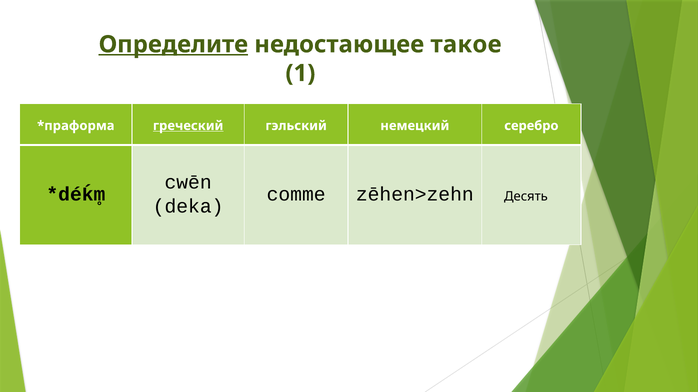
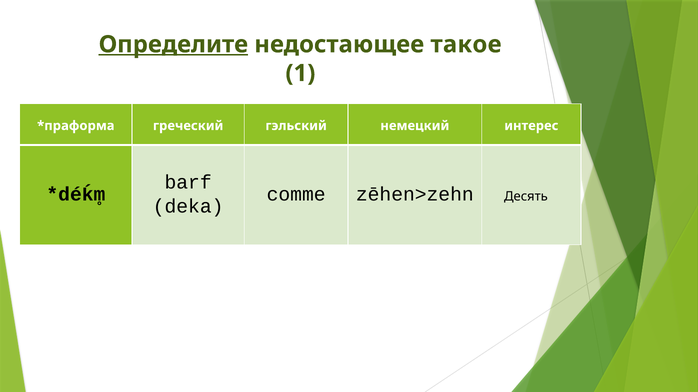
греческий underline: present -> none
серебро: серебро -> интерес
cwēn: cwēn -> barf
